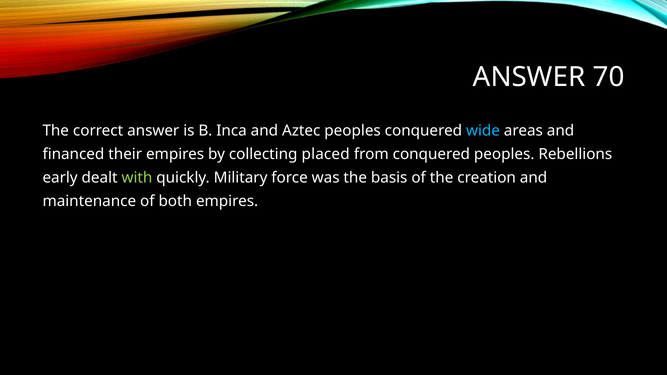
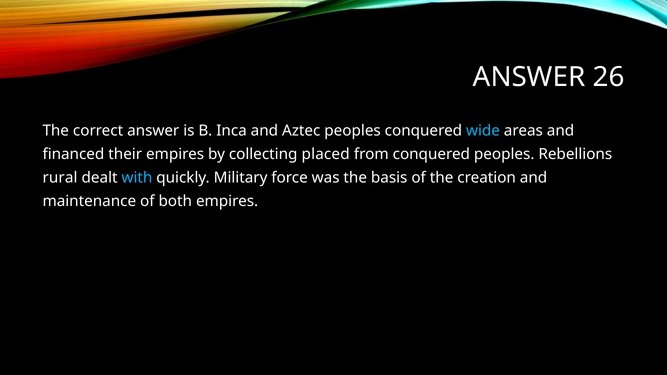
70: 70 -> 26
early: early -> rural
with colour: light green -> light blue
